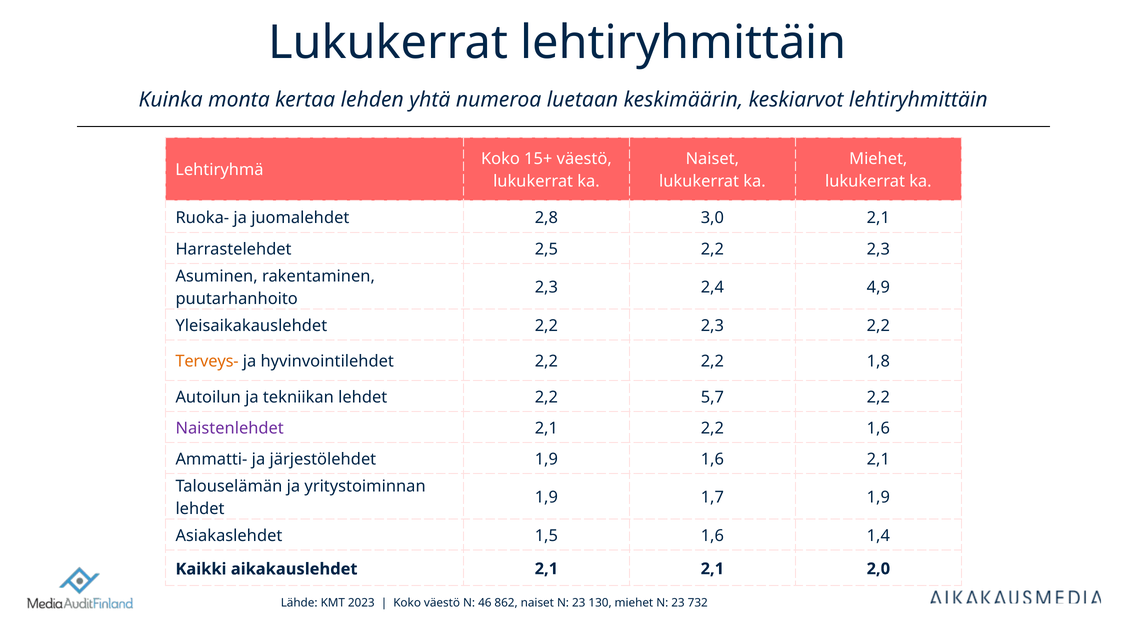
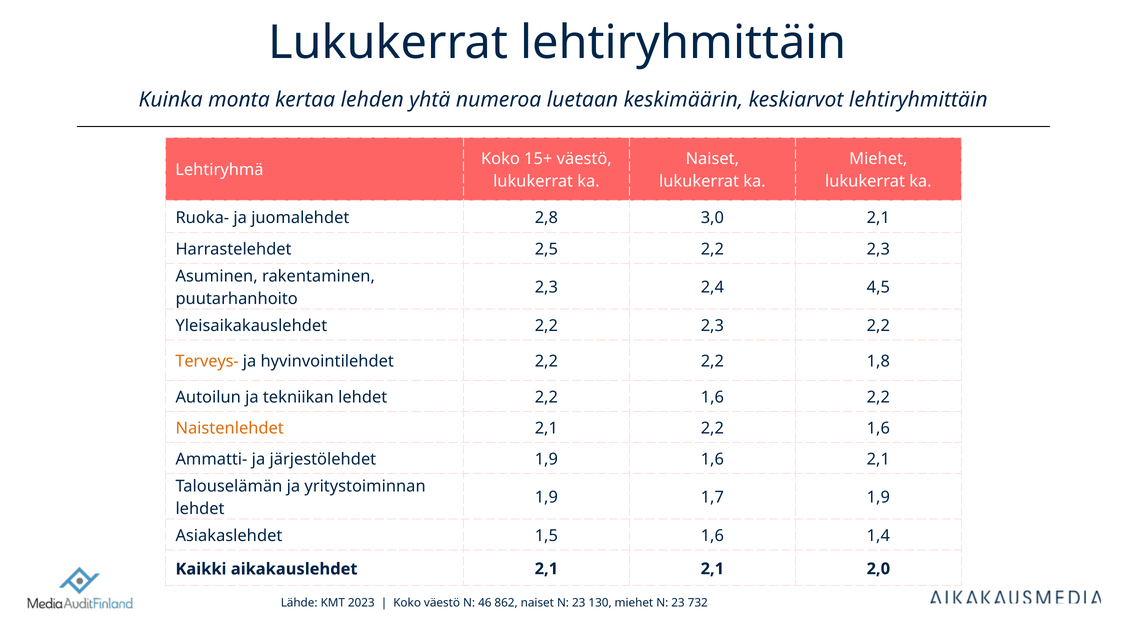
4,9: 4,9 -> 4,5
lehdet 2,2 5,7: 5,7 -> 1,6
Naistenlehdet colour: purple -> orange
